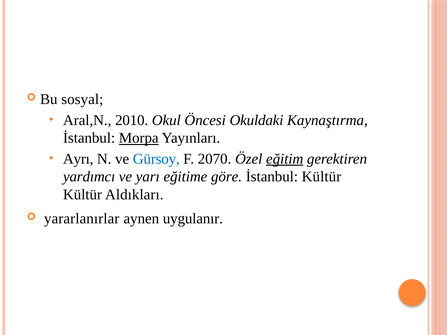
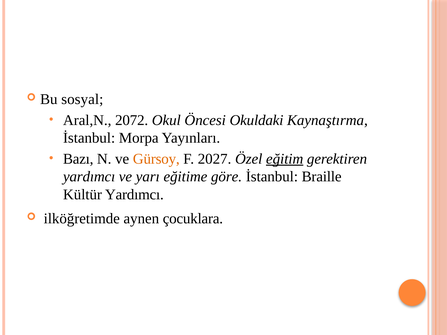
2010: 2010 -> 2072
Morpa underline: present -> none
Ayrı: Ayrı -> Bazı
Gürsoy colour: blue -> orange
2070: 2070 -> 2027
İstanbul Kültür: Kültür -> Braille
Kültür Aldıkları: Aldıkları -> Yardımcı
yararlanırlar: yararlanırlar -> ilköğretimde
uygulanır: uygulanır -> çocuklara
